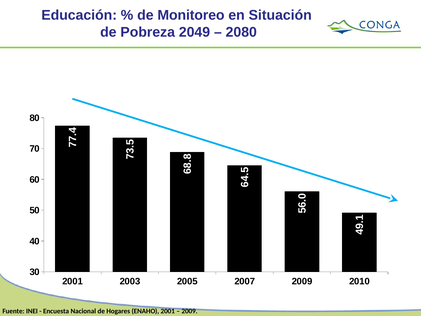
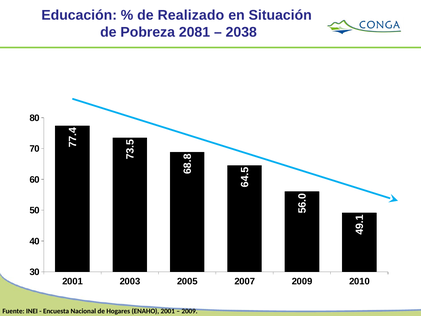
Monitoreo: Monitoreo -> Realizado
2049: 2049 -> 2081
2080: 2080 -> 2038
